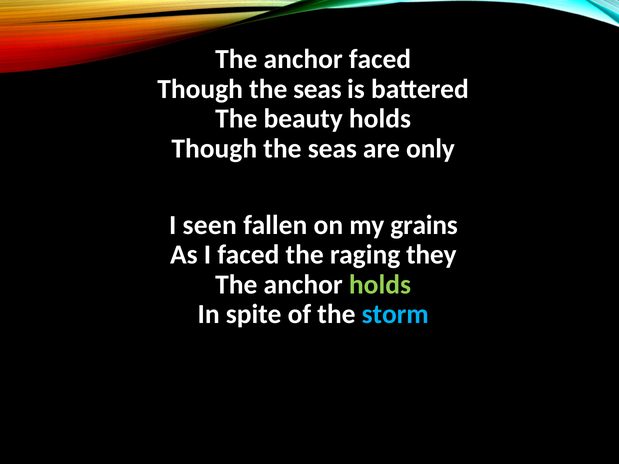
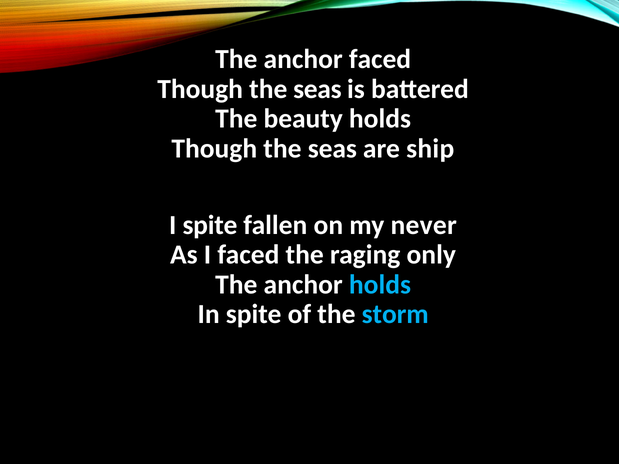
only: only -> ship
I seen: seen -> spite
grains: grains -> never
they: they -> only
holds at (380, 285) colour: light green -> light blue
